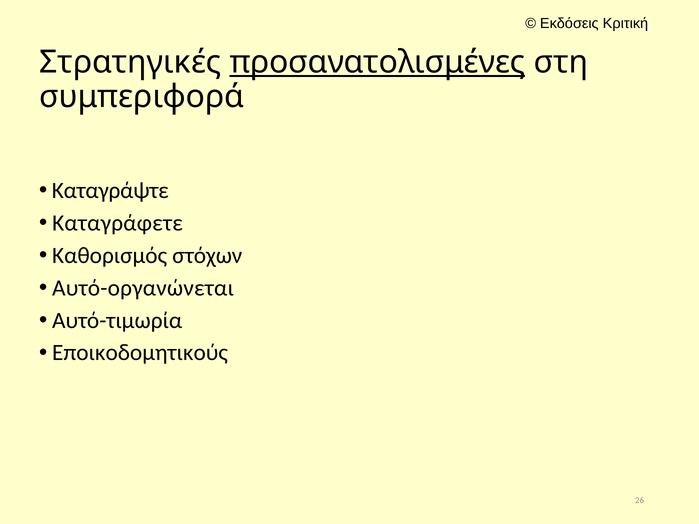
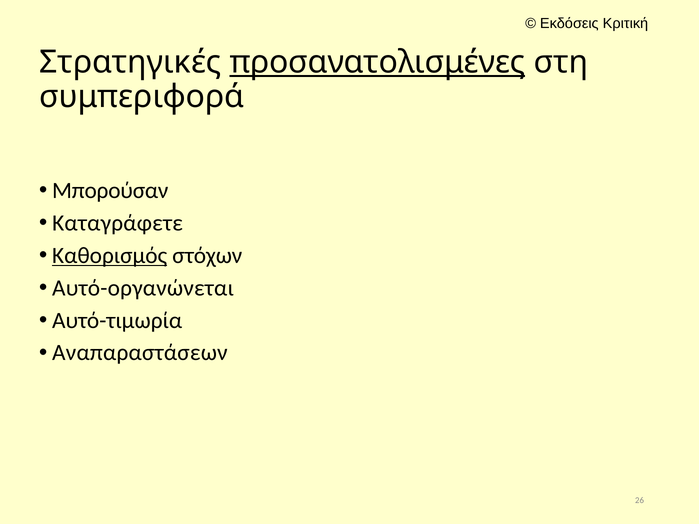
Καταγράψτε: Καταγράψτε -> Μπορούσαν
Καθορισμός underline: none -> present
Εποικοδομητικούς: Εποικοδομητικούς -> Αναπαραστάσεων
